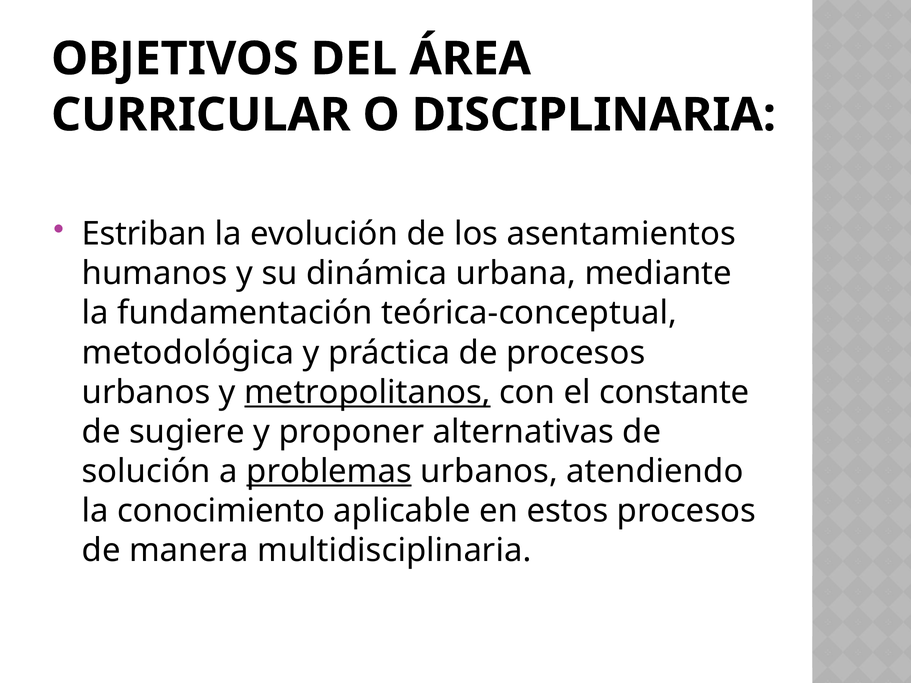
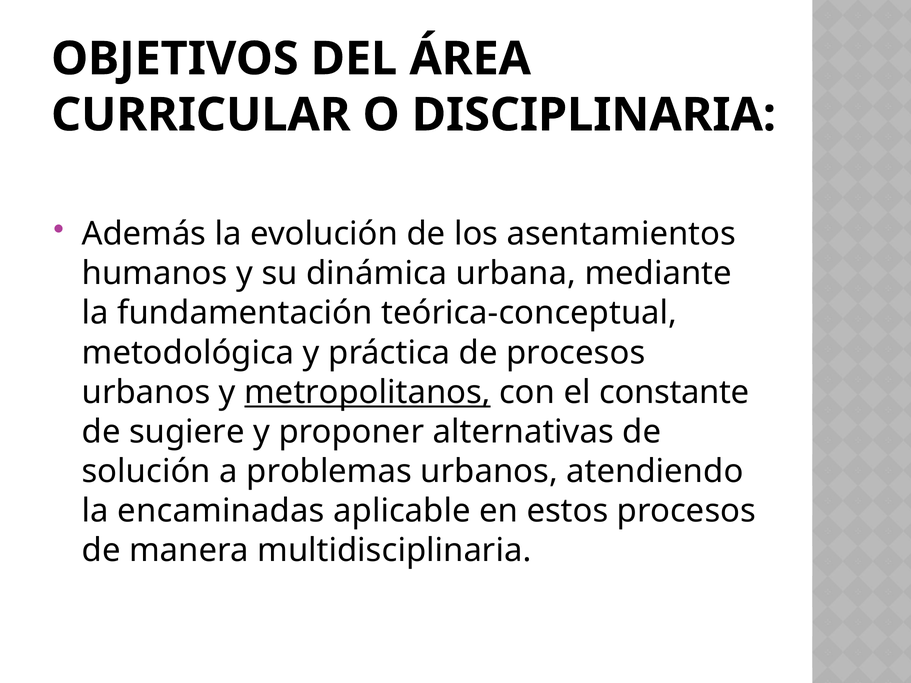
Estriban: Estriban -> Además
problemas underline: present -> none
conocimiento: conocimiento -> encaminadas
